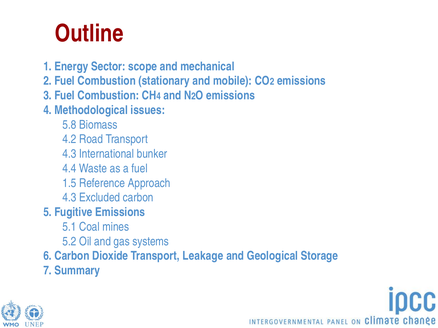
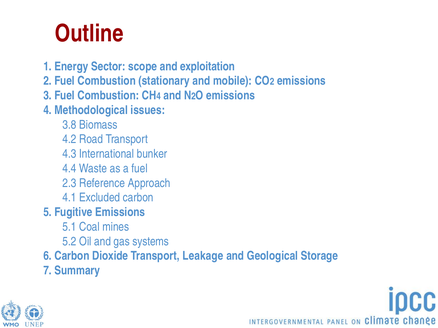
mechanical: mechanical -> exploitation
5.8: 5.8 -> 3.8
1.5: 1.5 -> 2.3
4.3 at (70, 198): 4.3 -> 4.1
